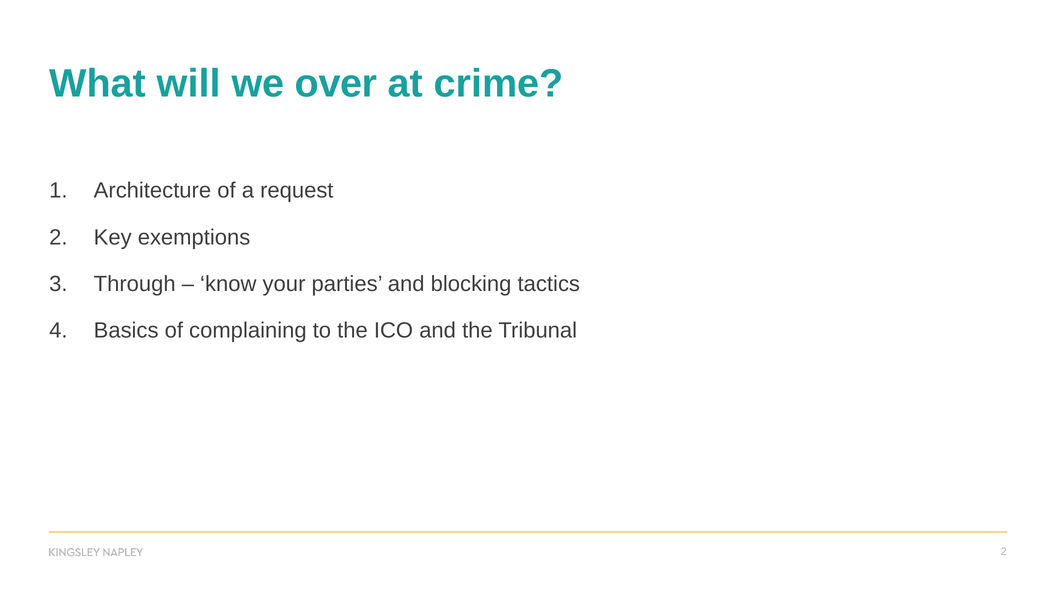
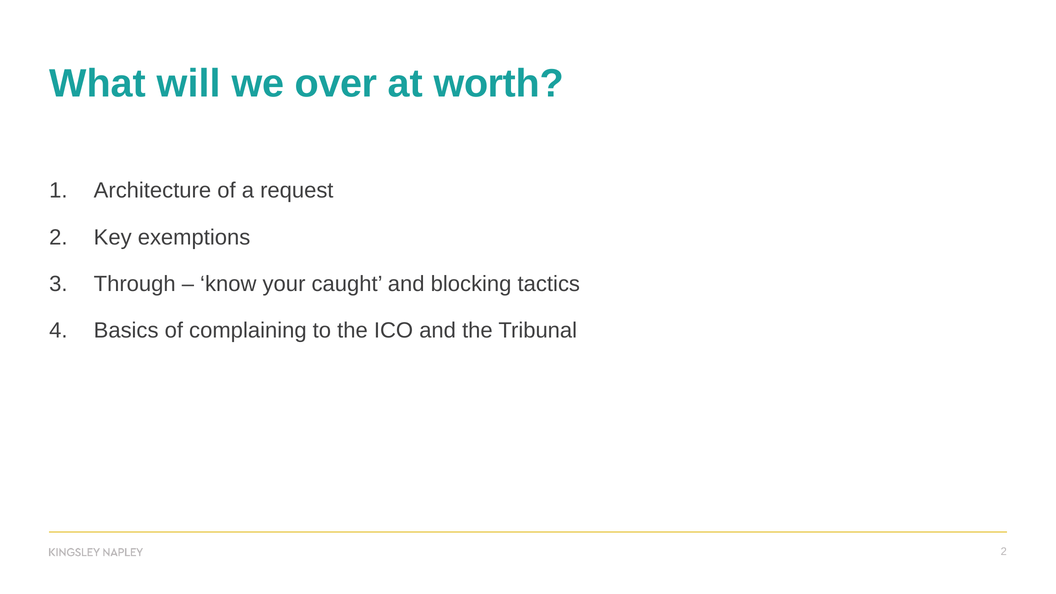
crime: crime -> worth
parties: parties -> caught
